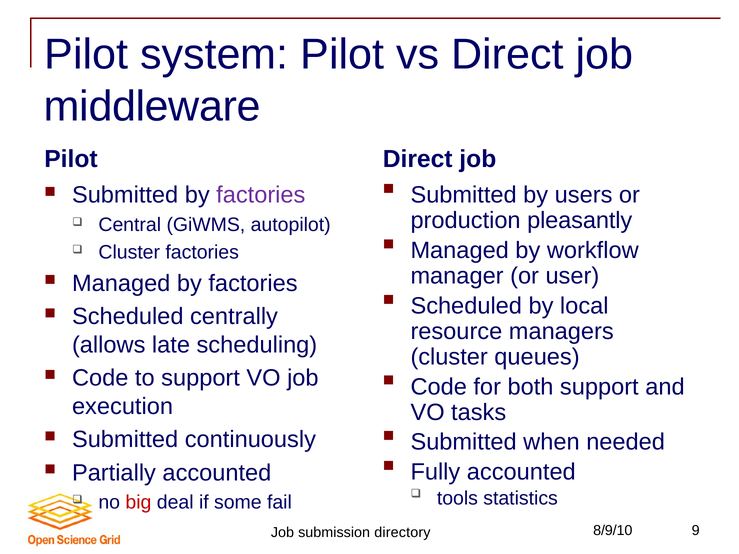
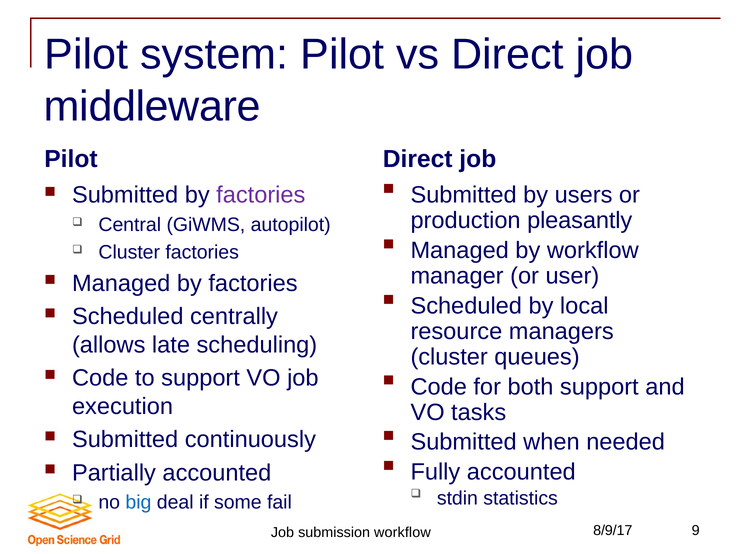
tools: tools -> stdin
big colour: red -> blue
8/9/10: 8/9/10 -> 8/9/17
submission directory: directory -> workflow
